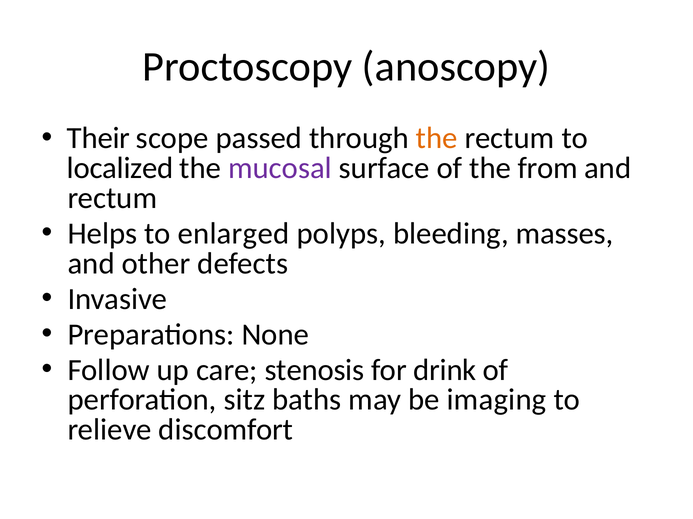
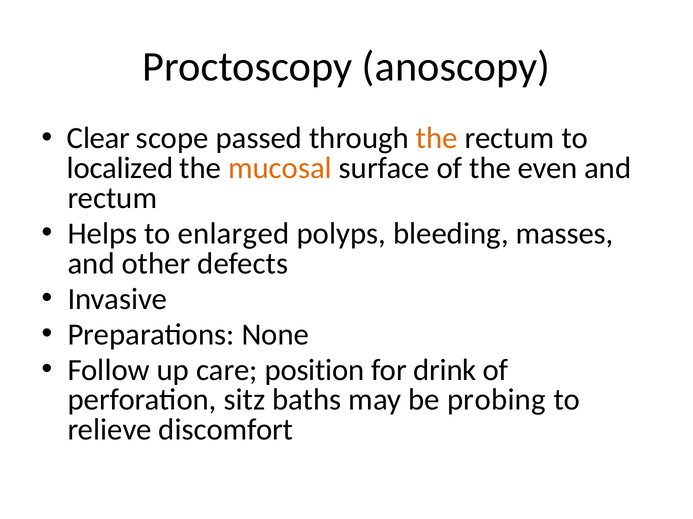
Their: Their -> Clear
mucosal colour: purple -> orange
from: from -> even
stenosis: stenosis -> position
imaging: imaging -> probing
